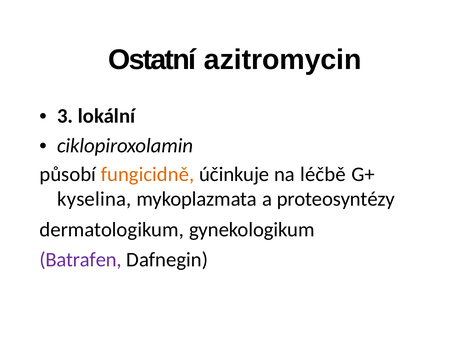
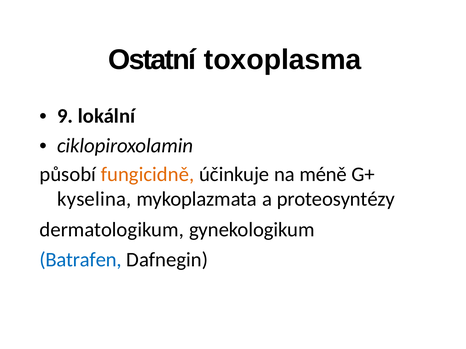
azitromycin: azitromycin -> toxoplasma
3: 3 -> 9
léčbě: léčbě -> méně
Batrafen colour: purple -> blue
